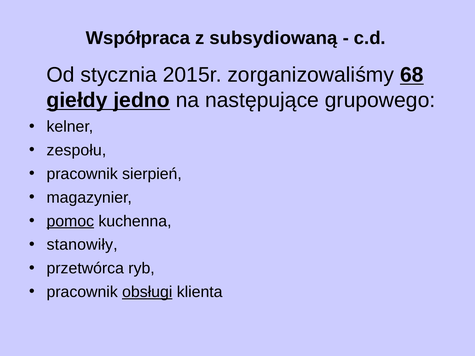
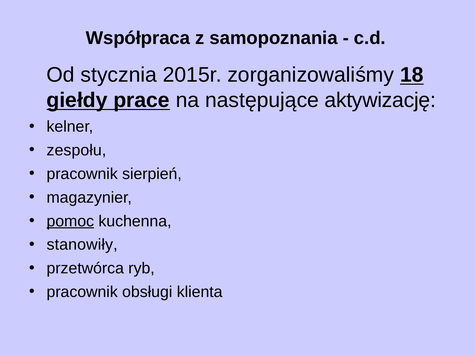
subsydiowaną: subsydiowaną -> samopoznania
68: 68 -> 18
jedno: jedno -> prace
grupowego: grupowego -> aktywizację
obsługi underline: present -> none
